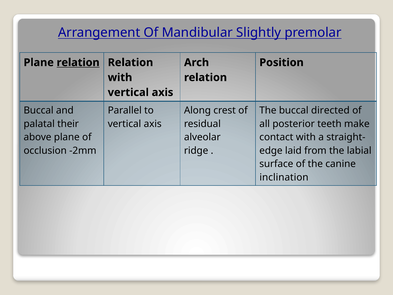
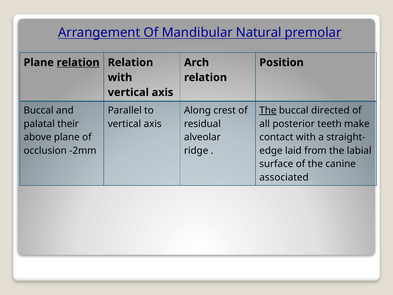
Slightly: Slightly -> Natural
The at (268, 110) underline: none -> present
inclination: inclination -> associated
